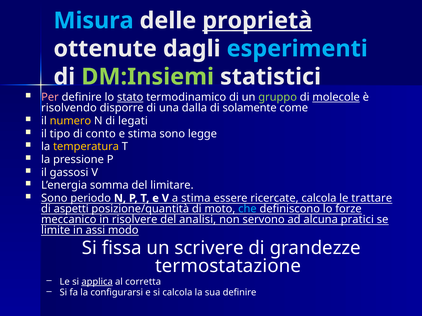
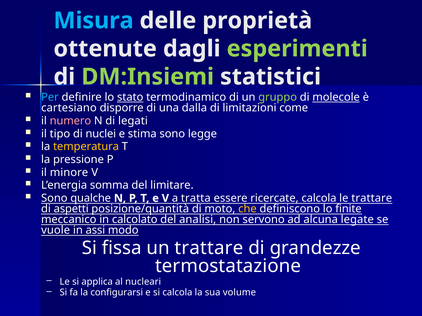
proprietà underline: present -> none
esperimenti colour: light blue -> light green
Per colour: pink -> light blue
risolvendo: risolvendo -> cartesiano
solamente: solamente -> limitazioni
numero colour: yellow -> pink
conto: conto -> nuclei
gassosi: gassosi -> minore
periodo: periodo -> qualche
a stima: stima -> tratta
che colour: light blue -> yellow
forze: forze -> finite
risolvere: risolvere -> calcolato
pratici: pratici -> legate
limite: limite -> vuole
un scrivere: scrivere -> trattare
applica underline: present -> none
corretta: corretta -> nucleari
sua definire: definire -> volume
